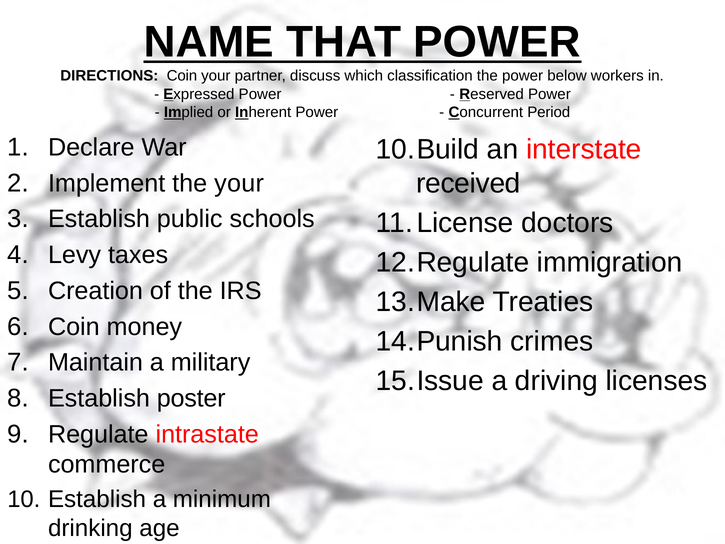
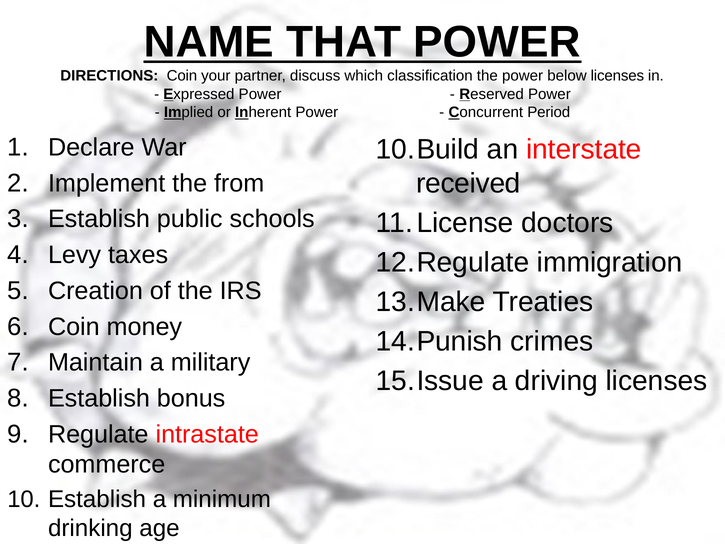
below workers: workers -> licenses
the your: your -> from
poster: poster -> bonus
